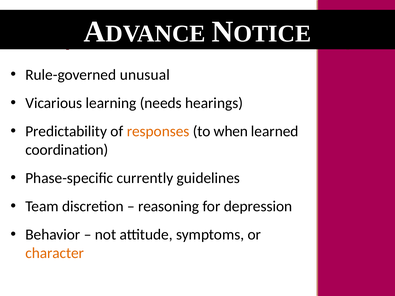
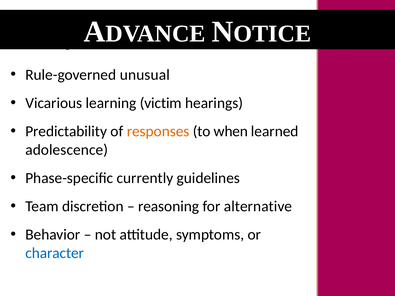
needs: needs -> victim
coordination: coordination -> adolescence
depression: depression -> alternative
character colour: orange -> blue
